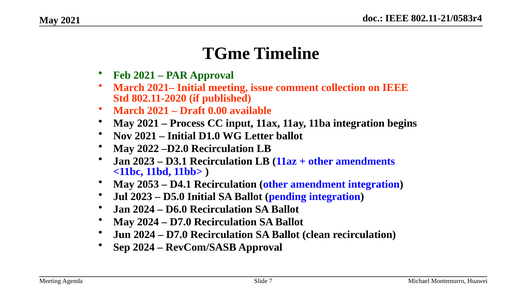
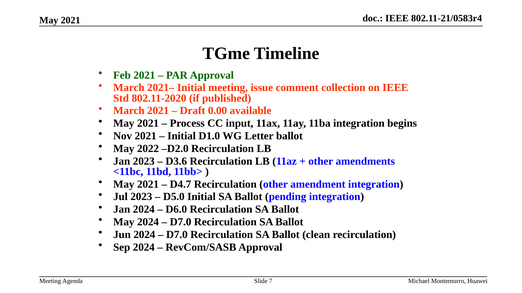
D3.1: D3.1 -> D3.6
2053 at (148, 185): 2053 -> 2021
D4.1: D4.1 -> D4.7
